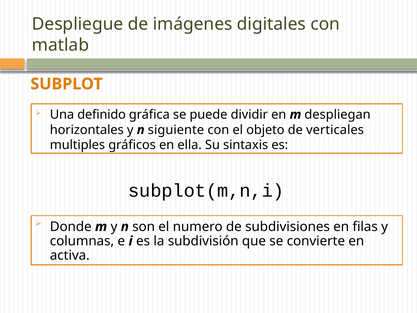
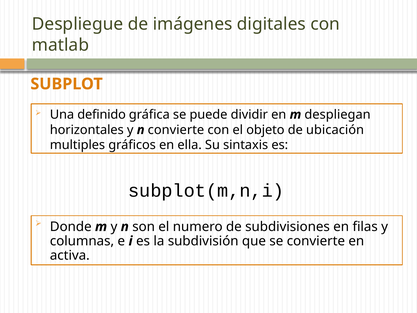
n siguiente: siguiente -> convierte
verticales: verticales -> ubicación
